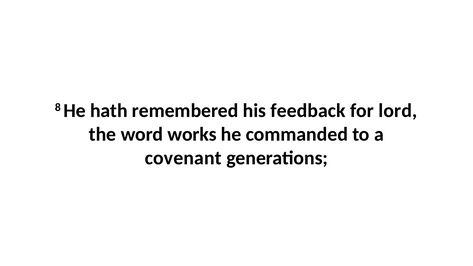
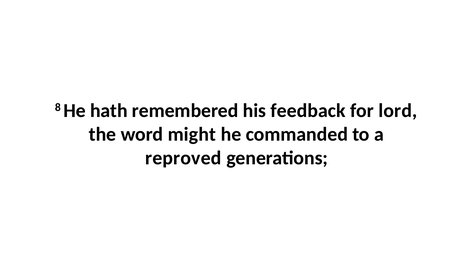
works: works -> might
covenant: covenant -> reproved
